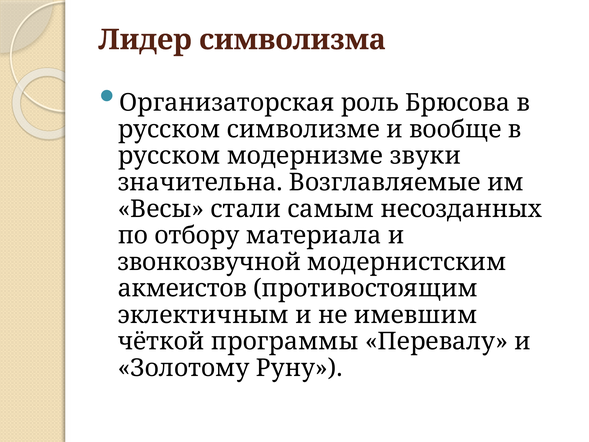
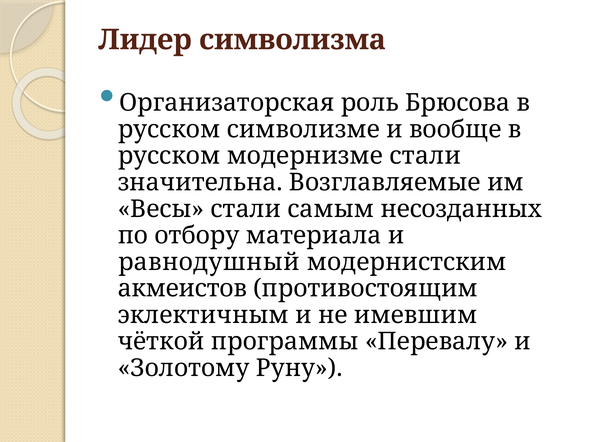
модернизме звуки: звуки -> стали
звонкозвучной: звонкозвучной -> равнодушный
